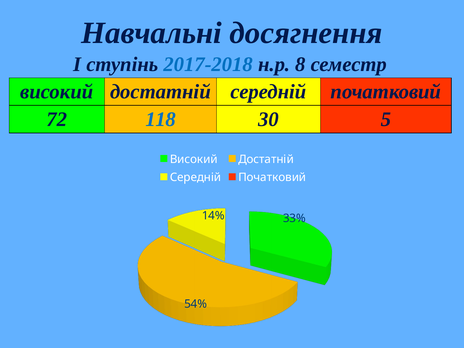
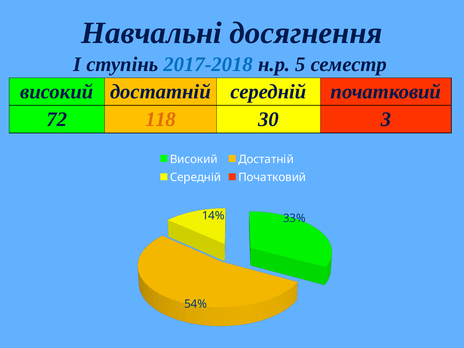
8: 8 -> 5
118 colour: blue -> orange
5: 5 -> 3
